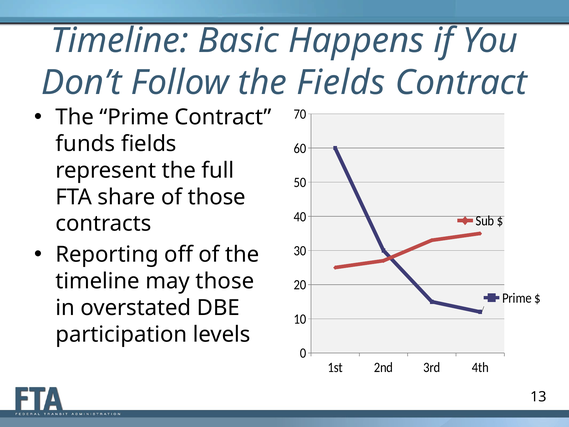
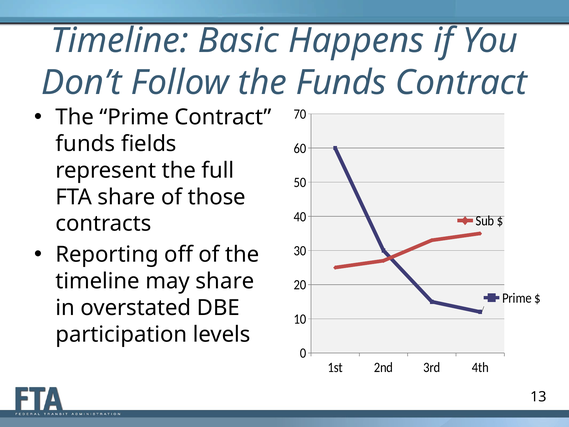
the Fields: Fields -> Funds
may those: those -> share
